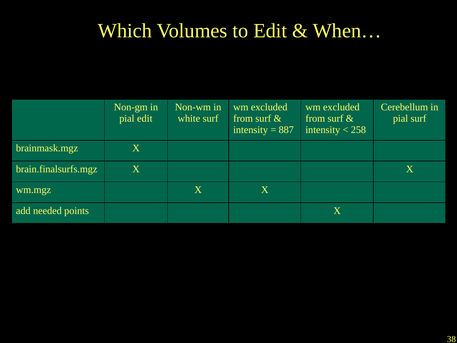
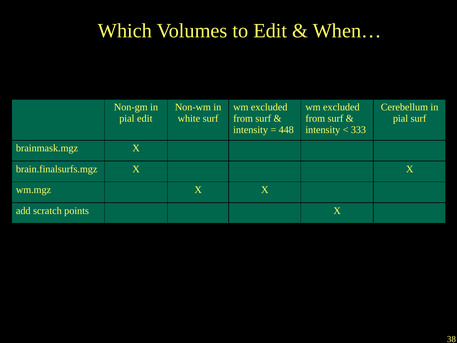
887: 887 -> 448
258: 258 -> 333
needed: needed -> scratch
